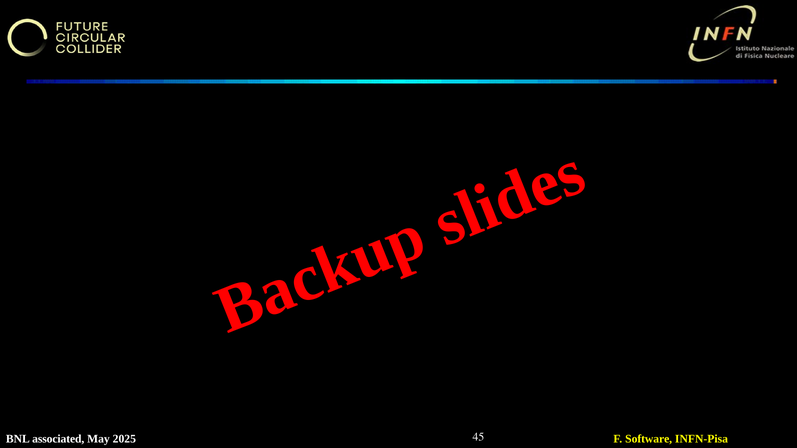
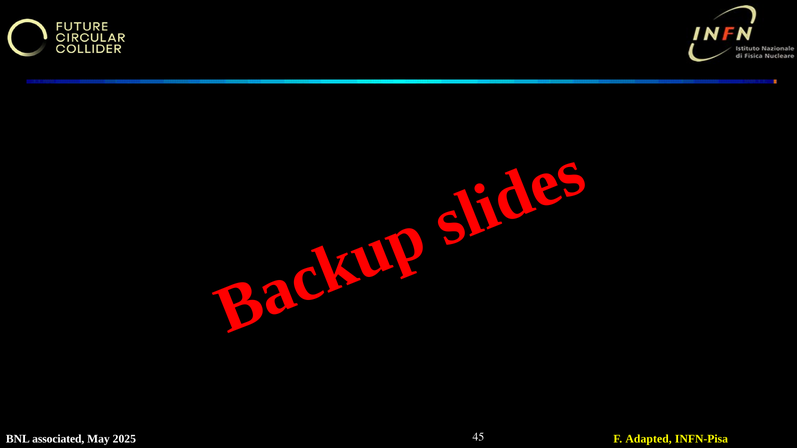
Software: Software -> Adapted
